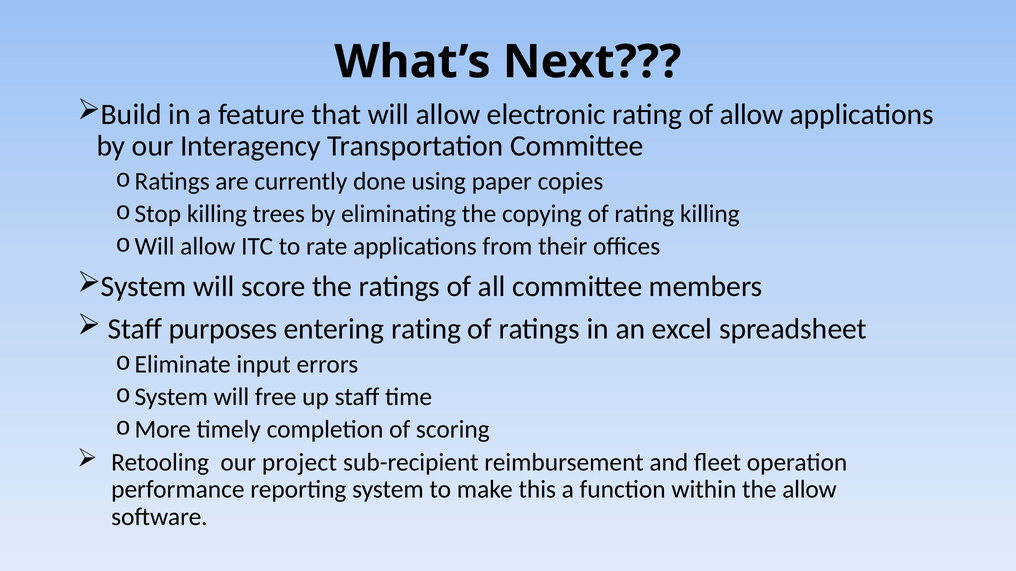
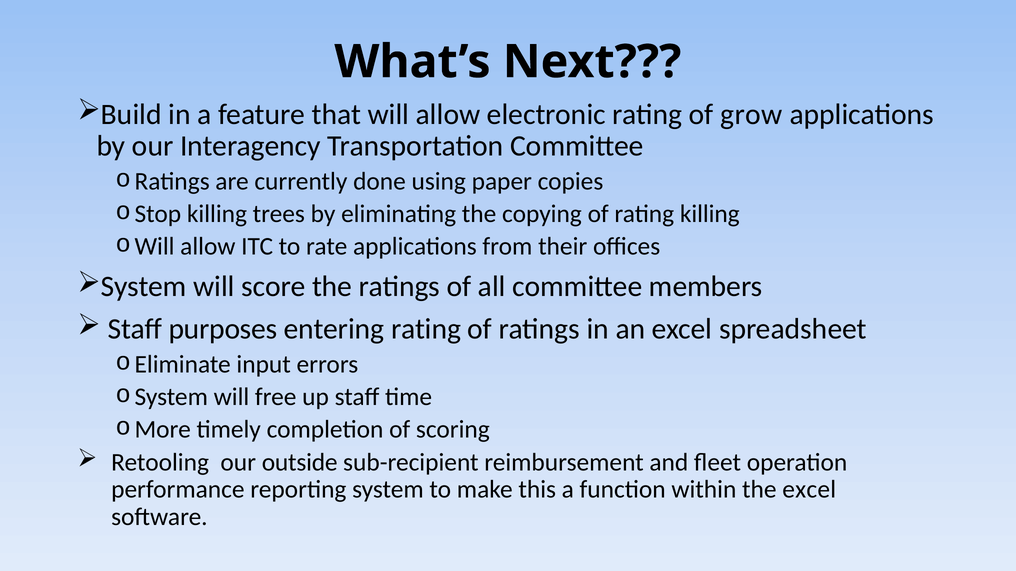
of allow: allow -> grow
project: project -> outside
the allow: allow -> excel
